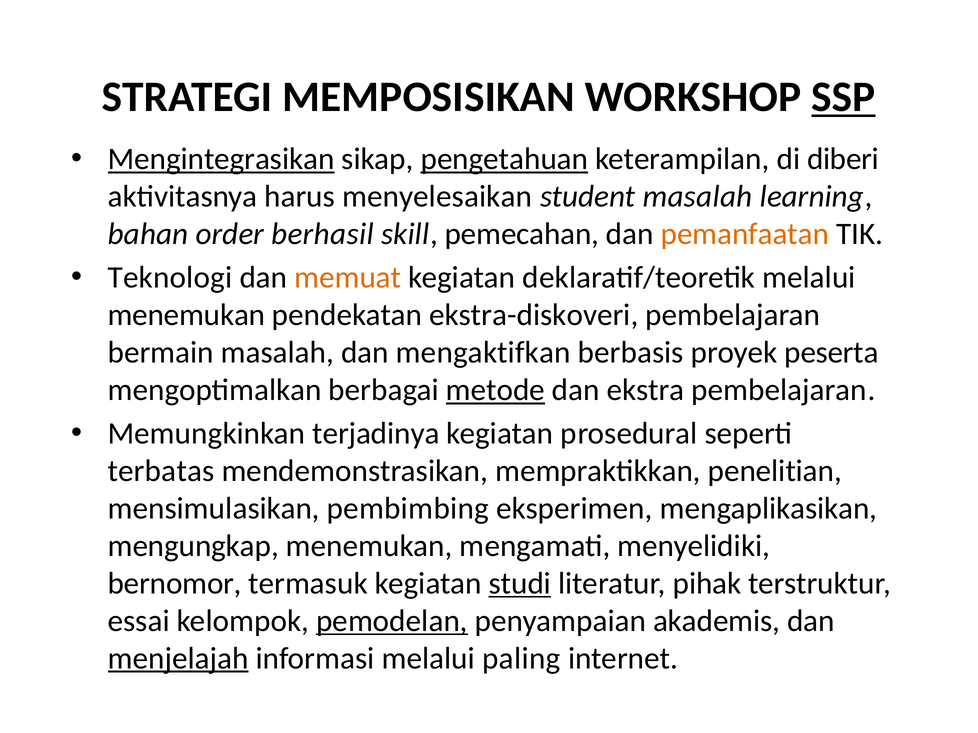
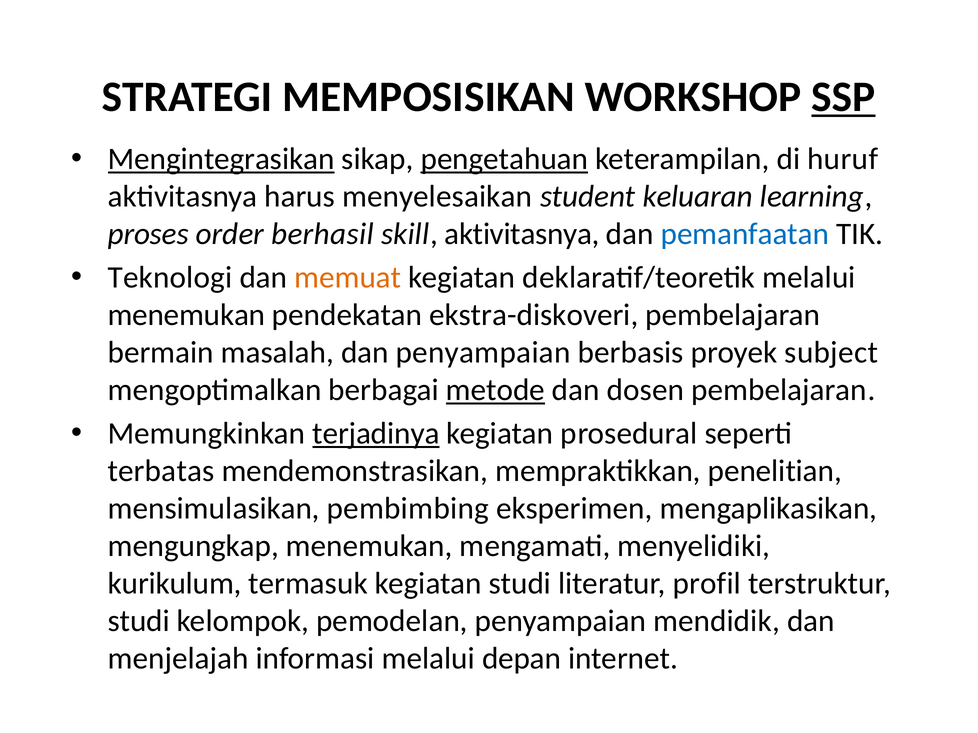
diberi: diberi -> huruf
student masalah: masalah -> keluaran
bahan: bahan -> proses
skill pemecahan: pemecahan -> aktivitasnya
pemanfaatan colour: orange -> blue
dan mengaktifkan: mengaktifkan -> penyampaian
peserta: peserta -> subject
ekstra: ekstra -> dosen
terjadinya underline: none -> present
bernomor: bernomor -> kurikulum
studi at (520, 584) underline: present -> none
pihak: pihak -> profil
essai at (139, 621): essai -> studi
pemodelan underline: present -> none
akademis: akademis -> mendidik
menjelajah underline: present -> none
paling: paling -> depan
